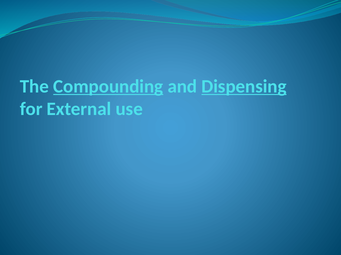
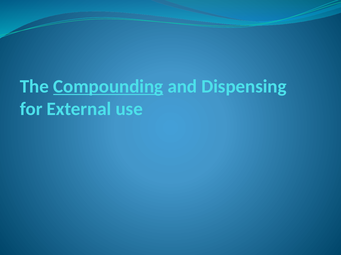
Dispensing underline: present -> none
